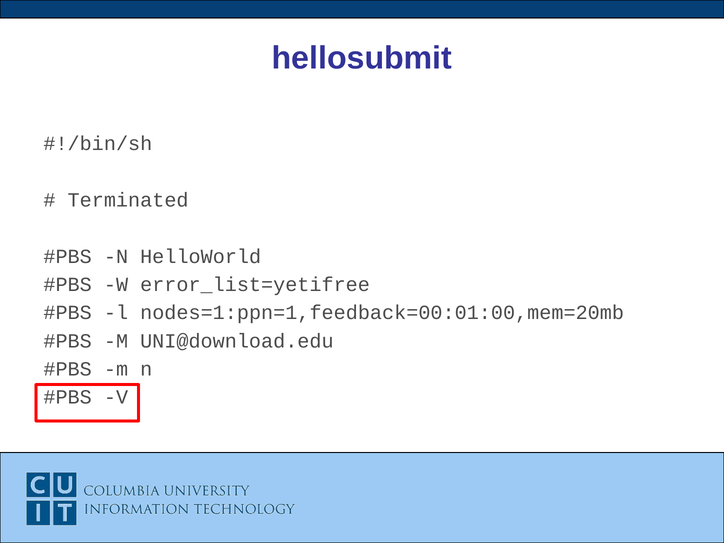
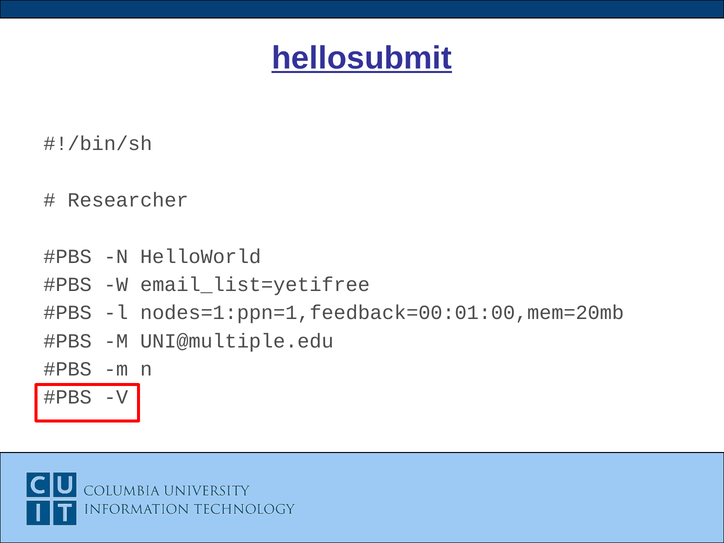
hellosubmit underline: none -> present
Terminated: Terminated -> Researcher
error_list=yetifree: error_list=yetifree -> email_list=yetifree
UNI@download.edu: UNI@download.edu -> UNI@multiple.edu
